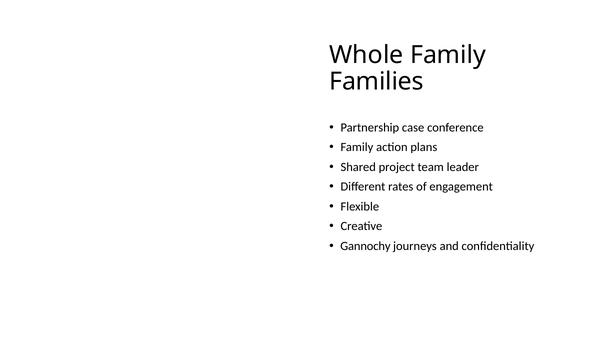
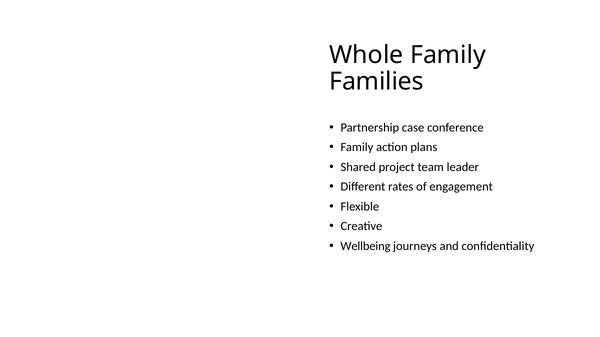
Gannochy: Gannochy -> Wellbeing
